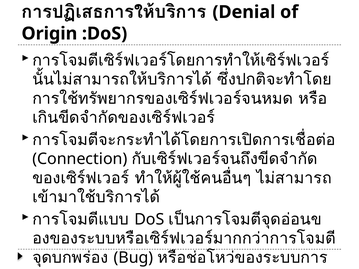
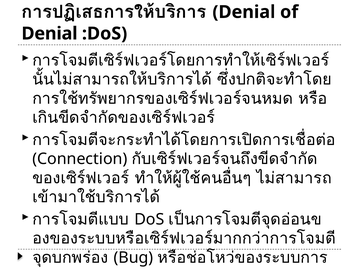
Origin at (49, 34): Origin -> Denial
